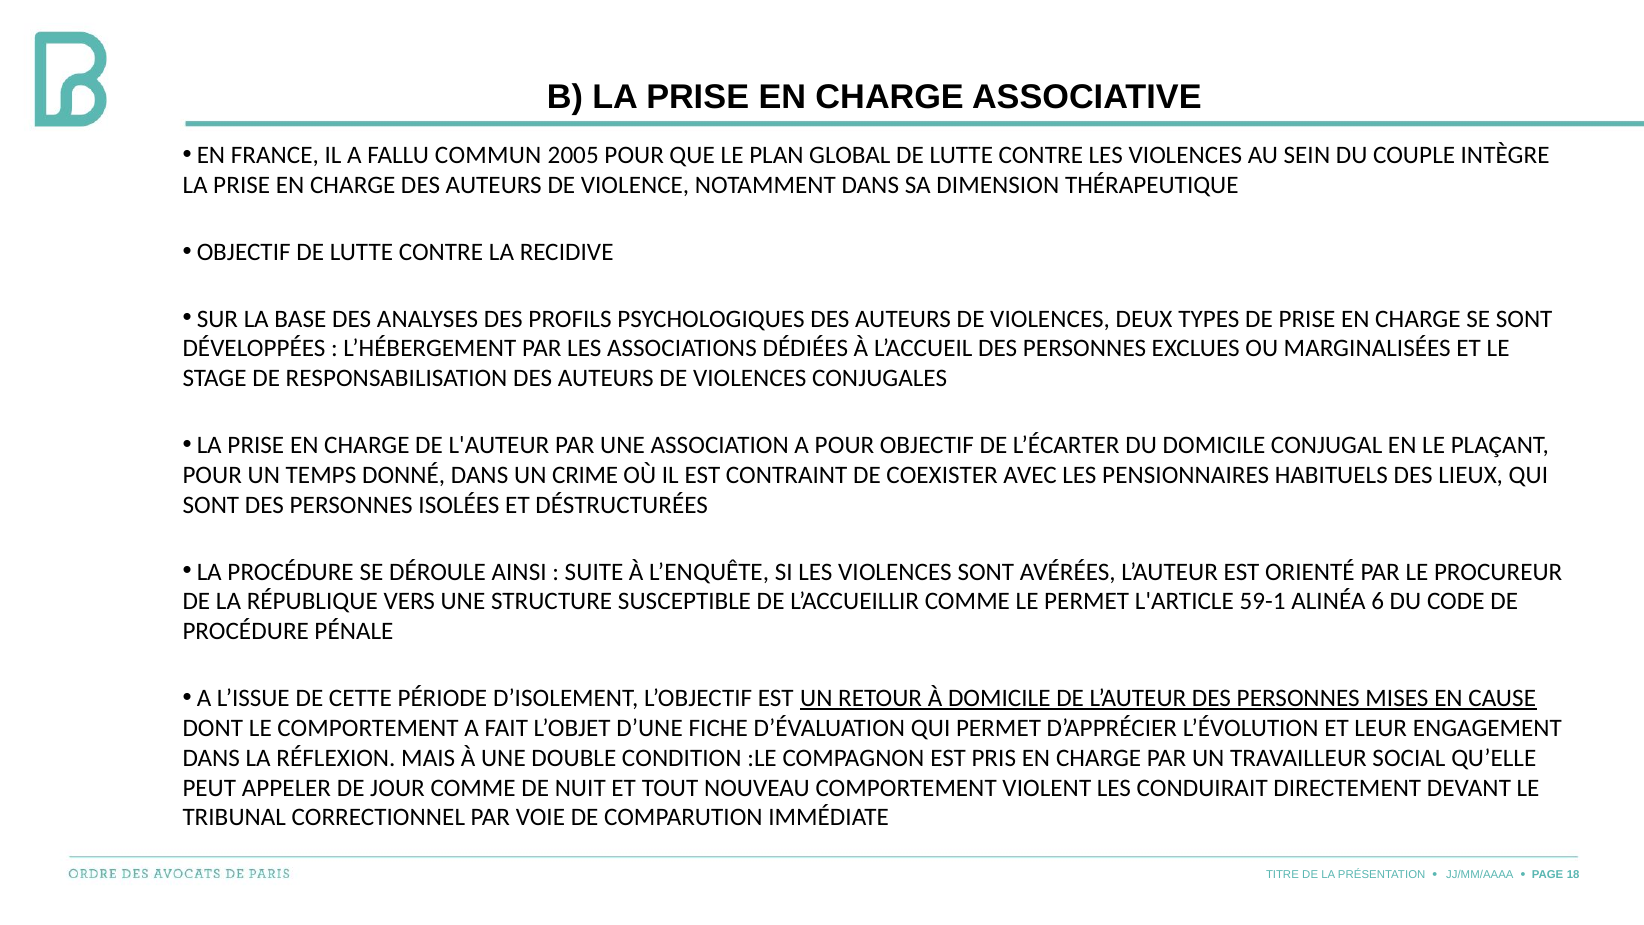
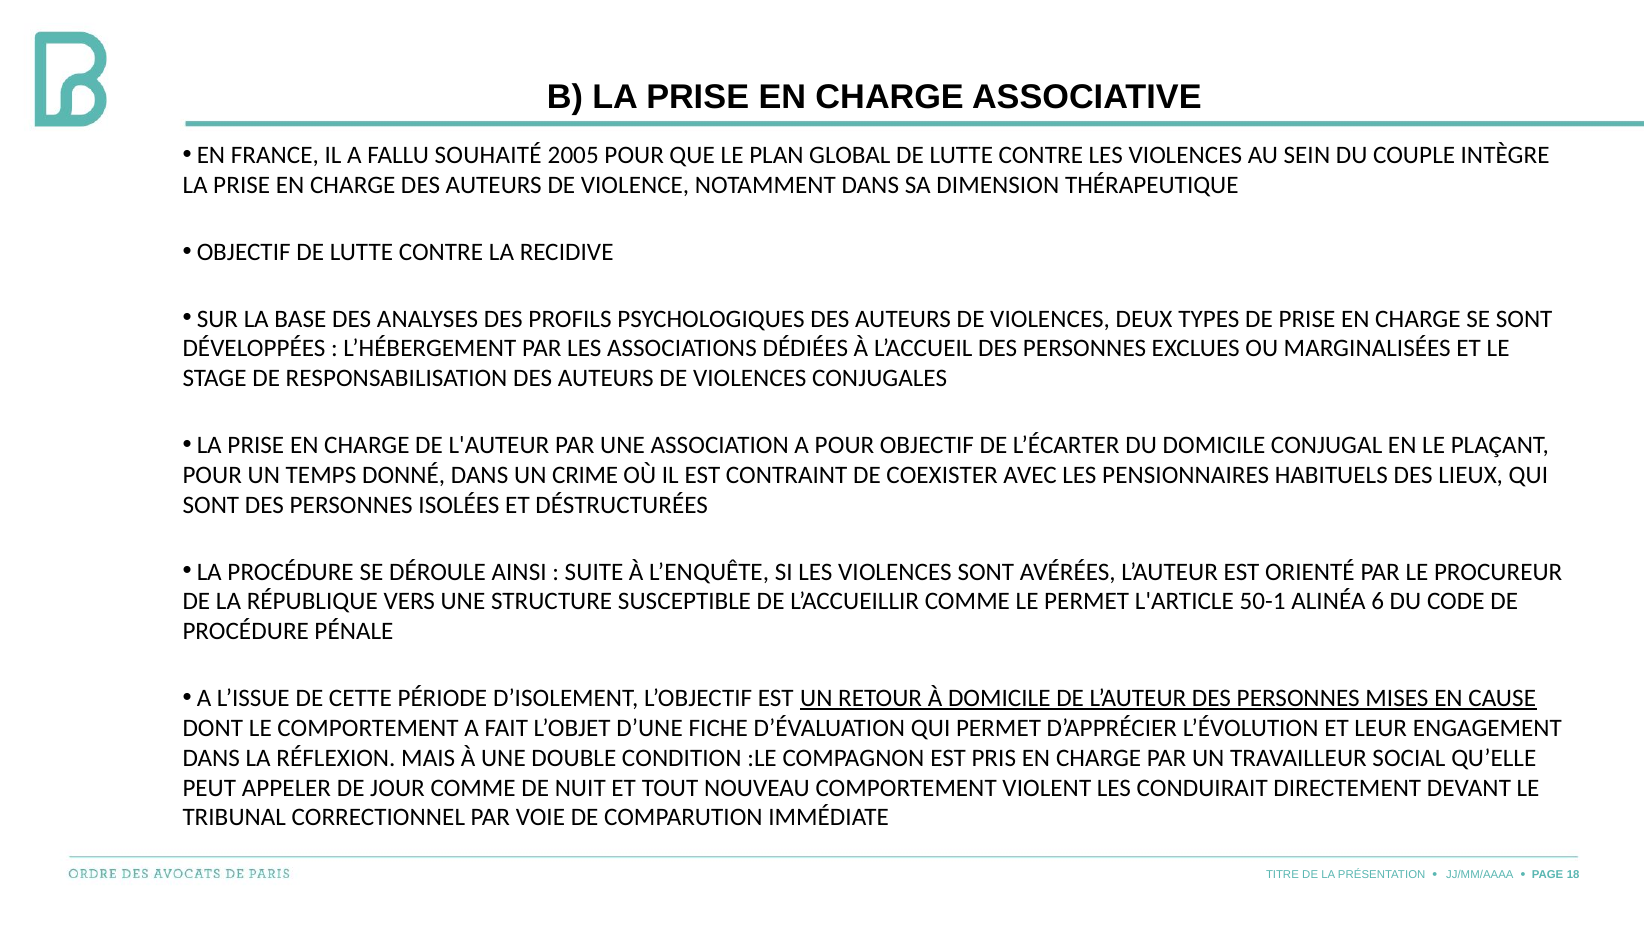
COMMUN: COMMUN -> SOUHAITÉ
59-1: 59-1 -> 50-1
